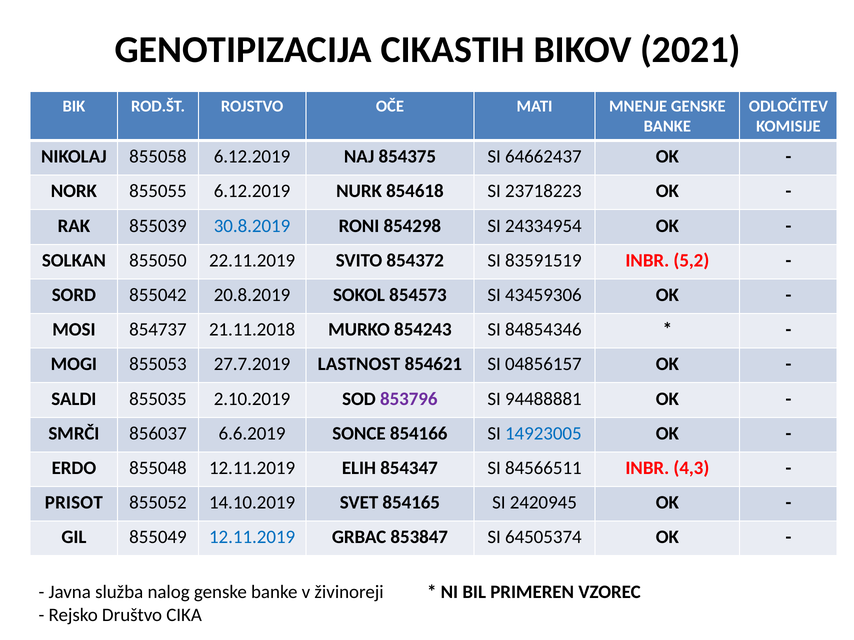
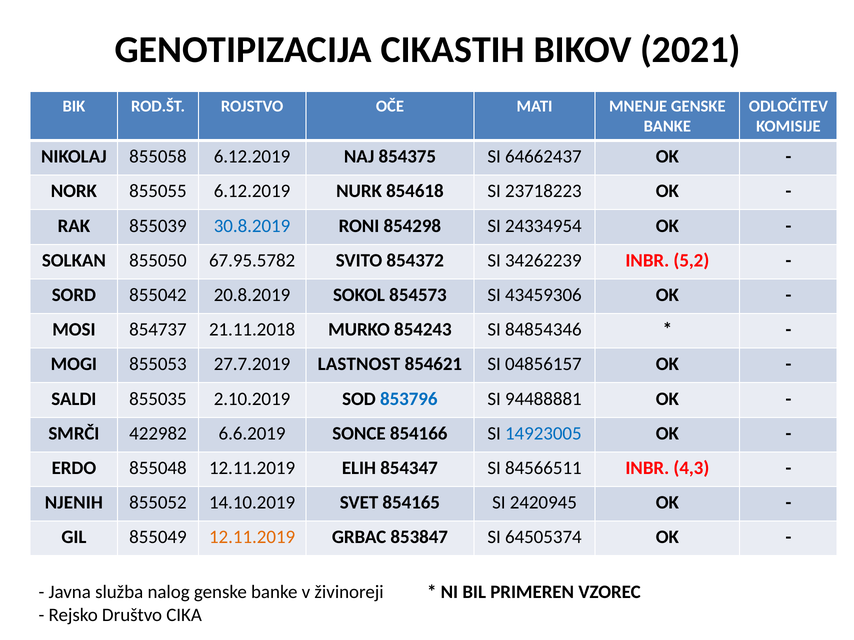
22.11.2019: 22.11.2019 -> 67.95.5782
83591519: 83591519 -> 34262239
853796 colour: purple -> blue
856037: 856037 -> 422982
PRISOT: PRISOT -> NJENIH
12.11.2019 at (252, 538) colour: blue -> orange
